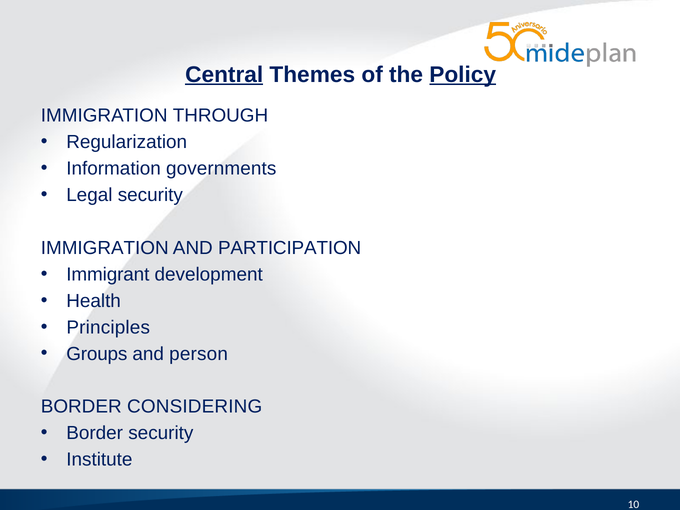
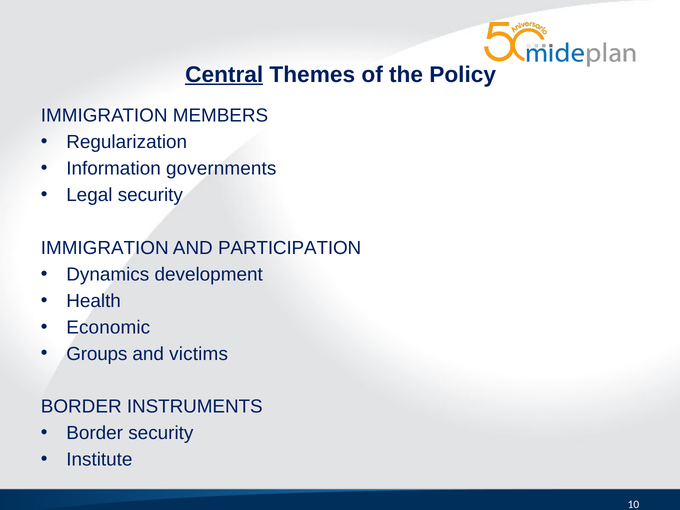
Policy underline: present -> none
THROUGH: THROUGH -> MEMBERS
Immigrant: Immigrant -> Dynamics
Principles: Principles -> Economic
person: person -> victims
CONSIDERING: CONSIDERING -> INSTRUMENTS
